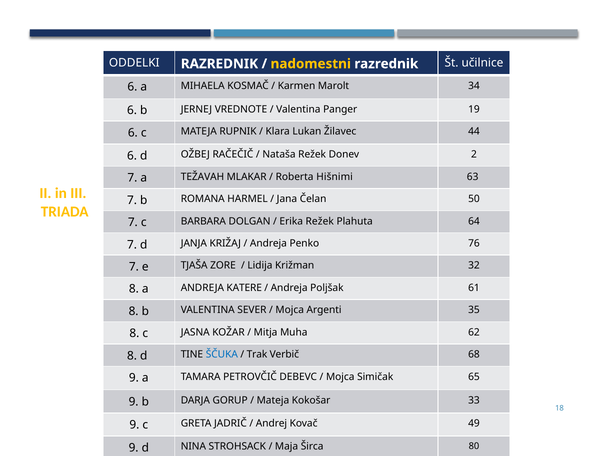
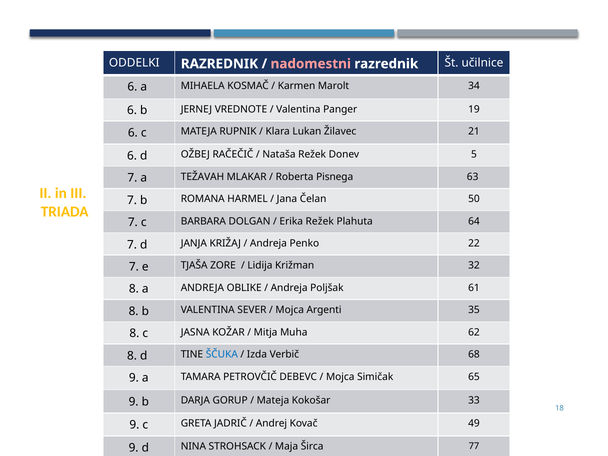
nadomestni colour: yellow -> pink
44: 44 -> 21
2: 2 -> 5
Hišnimi: Hišnimi -> Pisnega
76: 76 -> 22
KATERE: KATERE -> OBLIKE
Trak: Trak -> Izda
80: 80 -> 77
